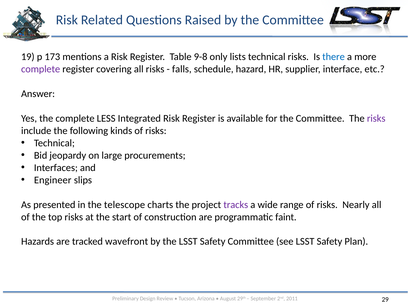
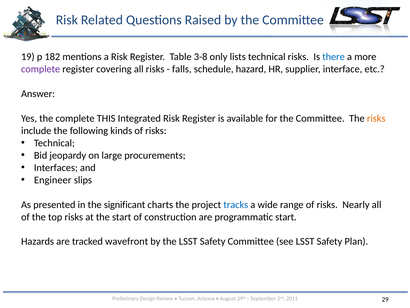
173: 173 -> 182
9-8: 9-8 -> 3-8
LESS: LESS -> THIS
risks at (376, 118) colour: purple -> orange
telescope: telescope -> significant
tracks colour: purple -> blue
programmatic faint: faint -> start
